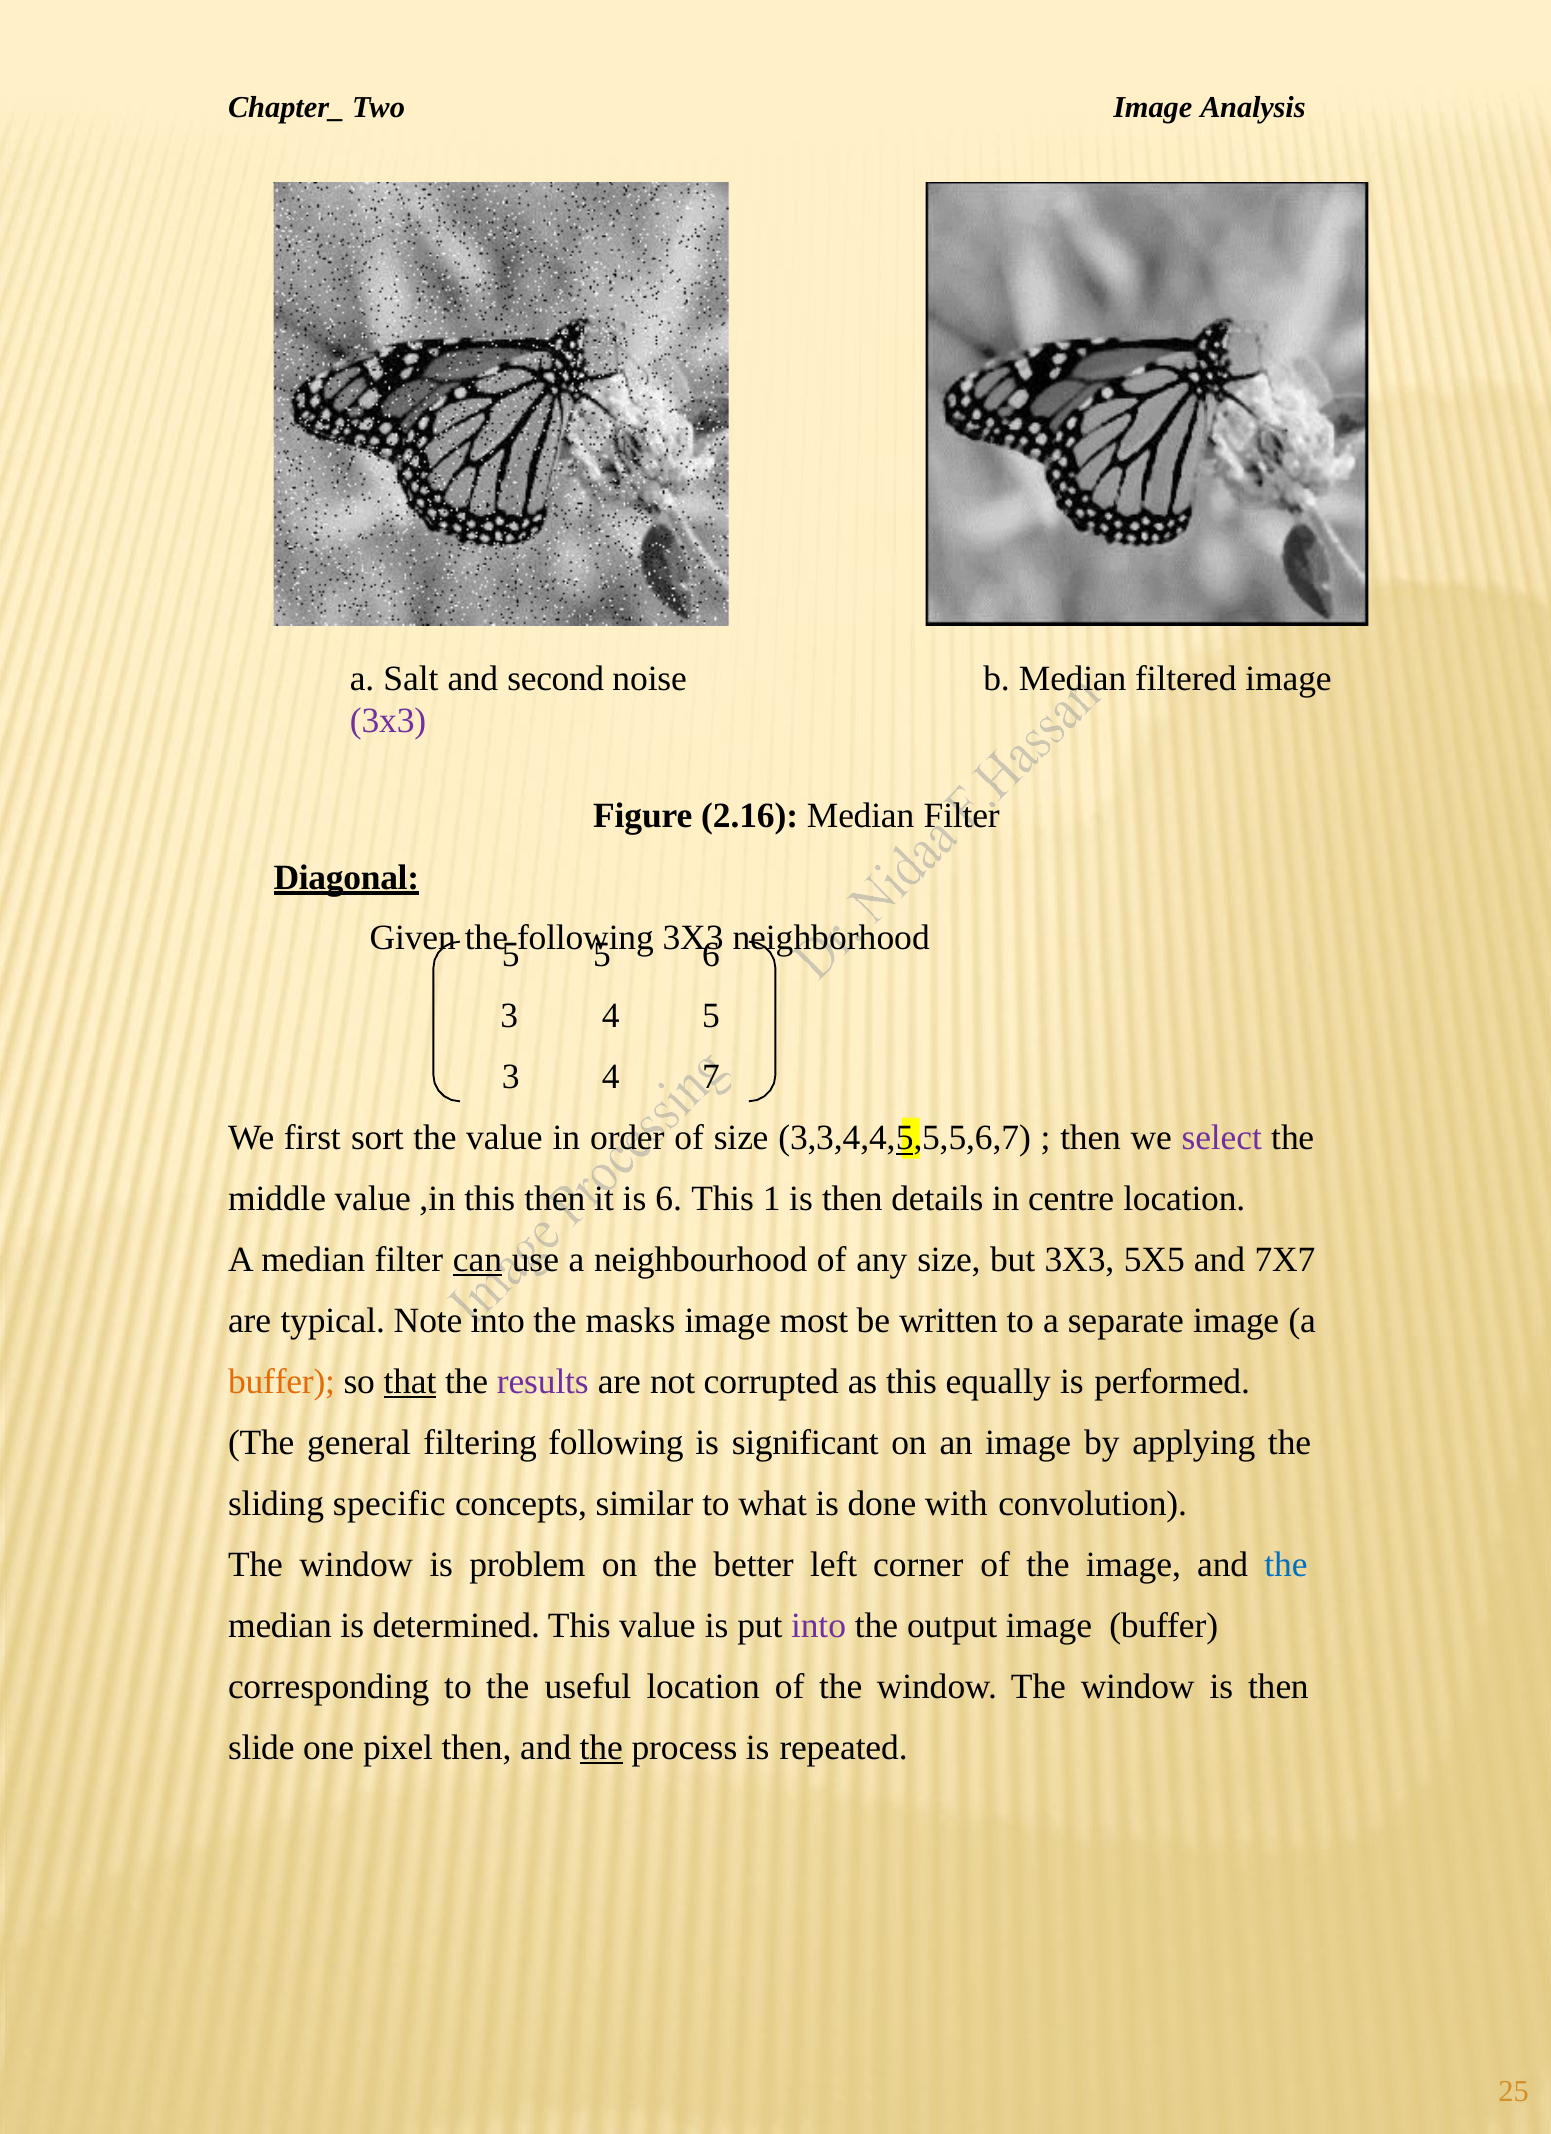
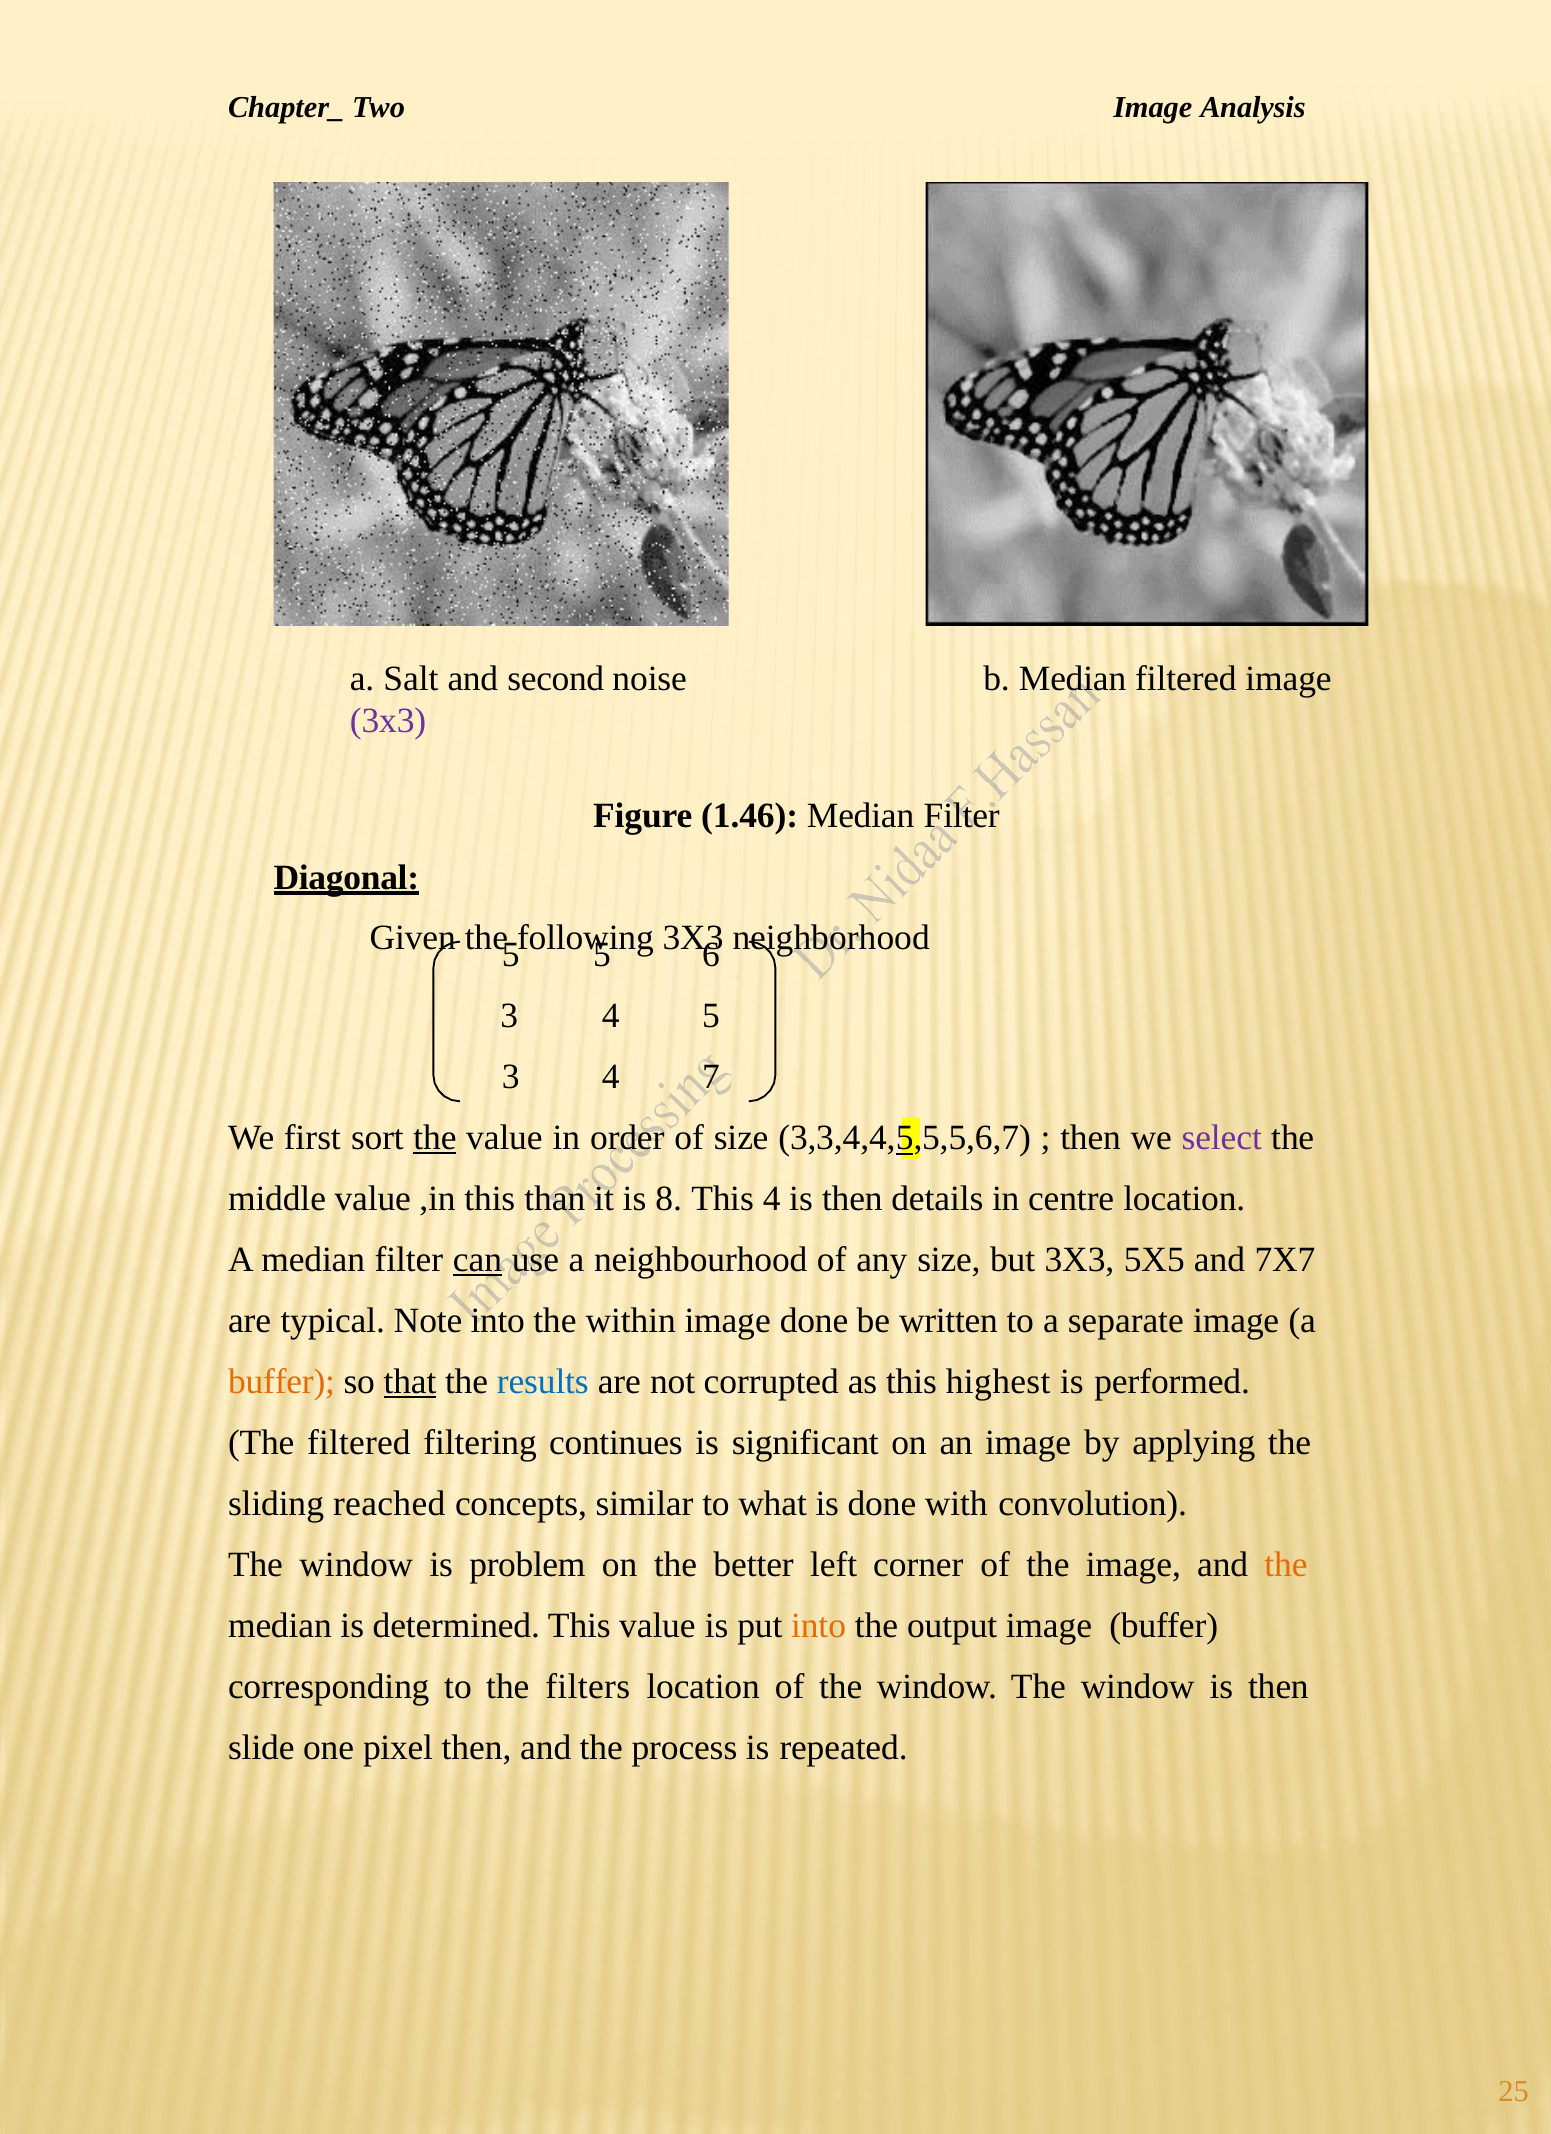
2.16: 2.16 -> 1.46
the at (435, 1138) underline: none -> present
this then: then -> than
is 6: 6 -> 8
This 1: 1 -> 4
masks: masks -> within
image most: most -> done
results colour: purple -> blue
equally: equally -> highest
The general: general -> filtered
filtering following: following -> continues
specific: specific -> reached
the at (1286, 1565) colour: blue -> orange
into at (819, 1625) colour: purple -> orange
useful: useful -> filters
the at (601, 1747) underline: present -> none
